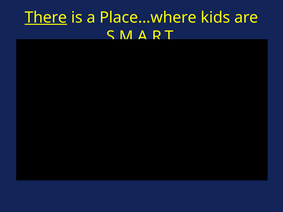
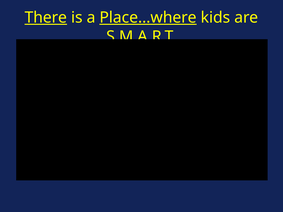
Place…where underline: none -> present
